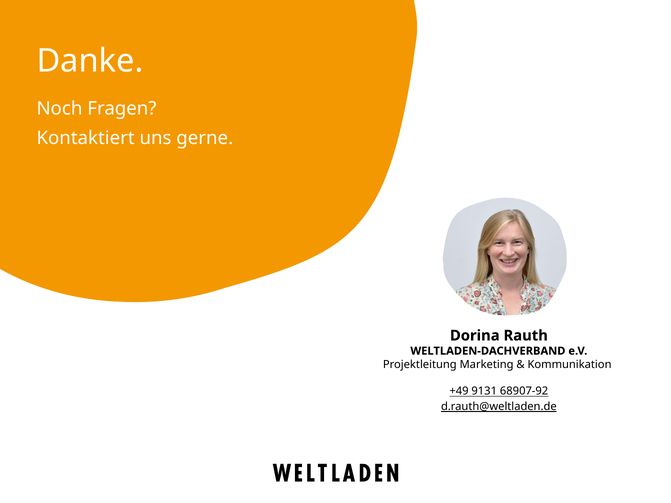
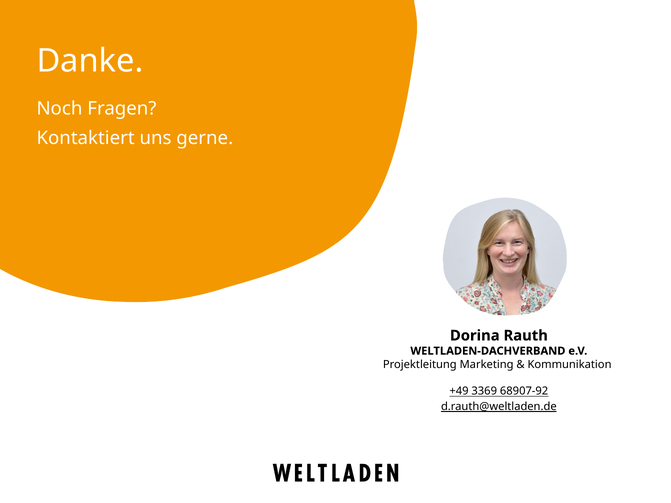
9131: 9131 -> 3369
